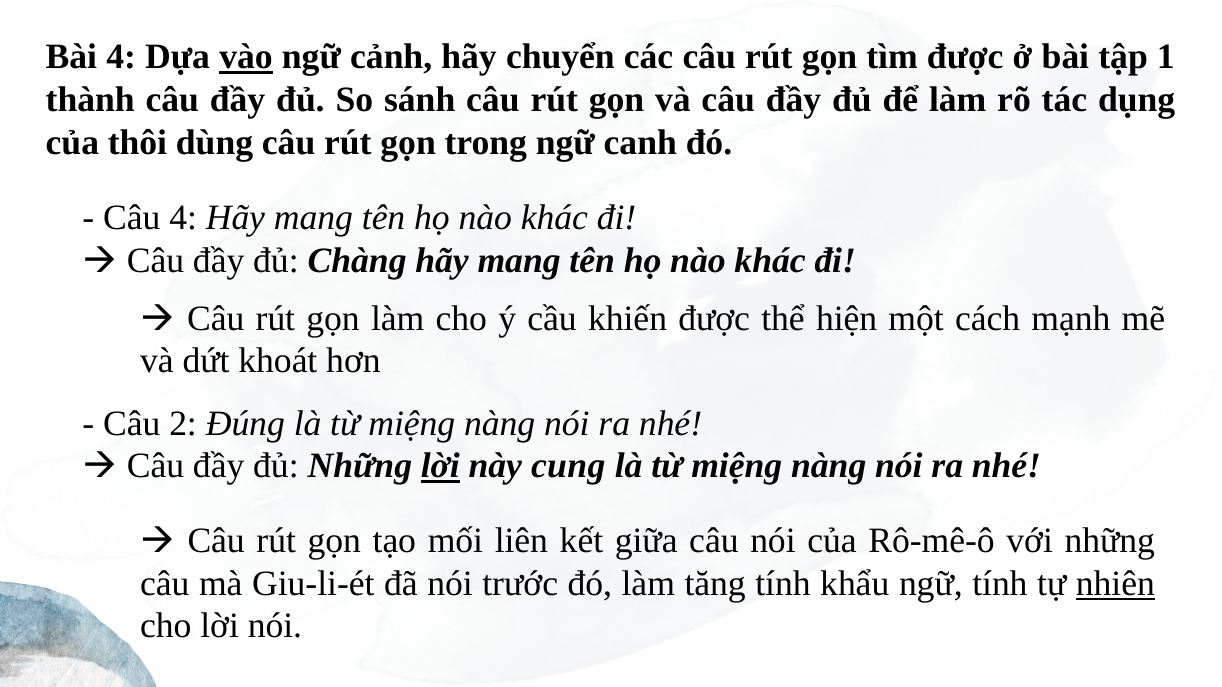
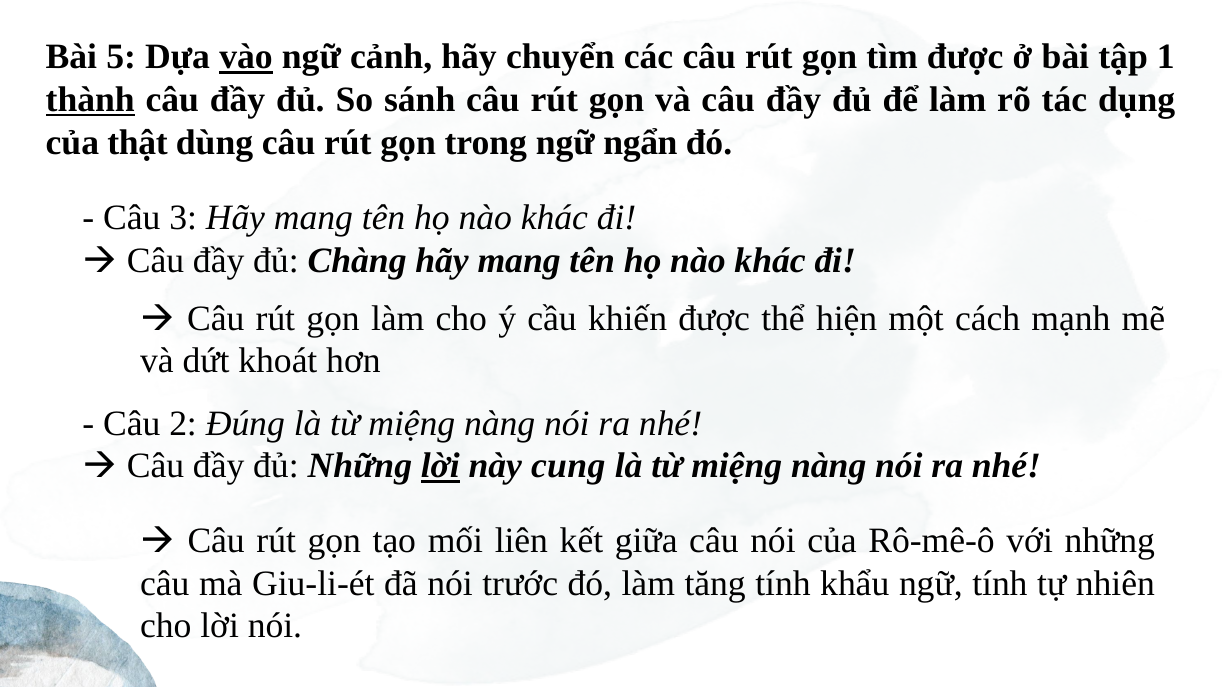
Bài 4: 4 -> 5
thành underline: none -> present
thôi: thôi -> thật
canh: canh -> ngẩn
Câu 4: 4 -> 3
nhiên underline: present -> none
